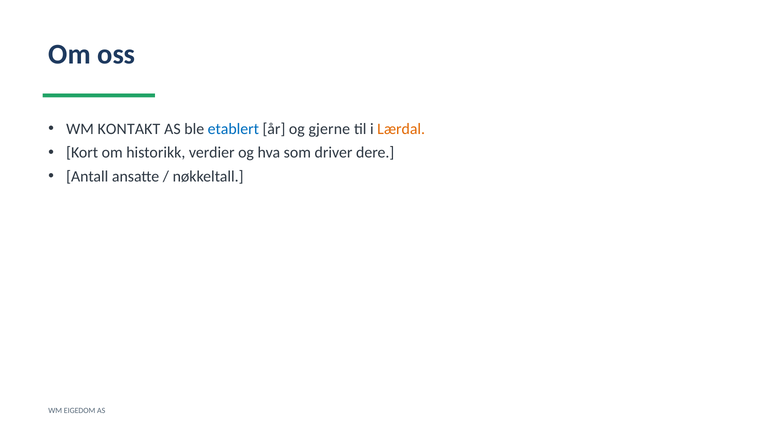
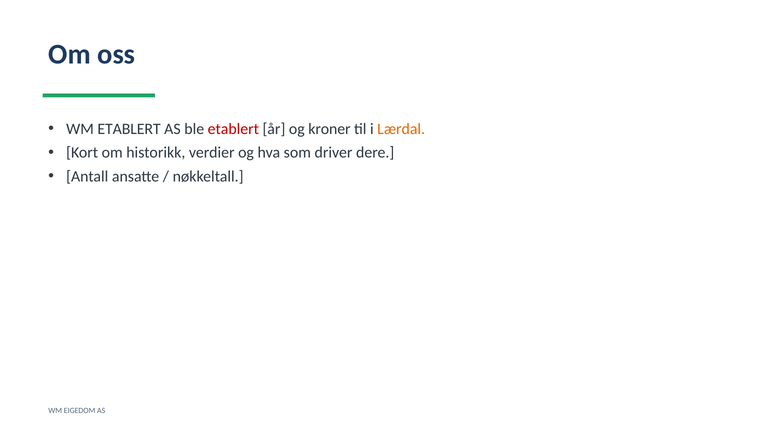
WM KONTAKT: KONTAKT -> ETABLERT
etablert at (233, 129) colour: blue -> red
gjerne: gjerne -> kroner
